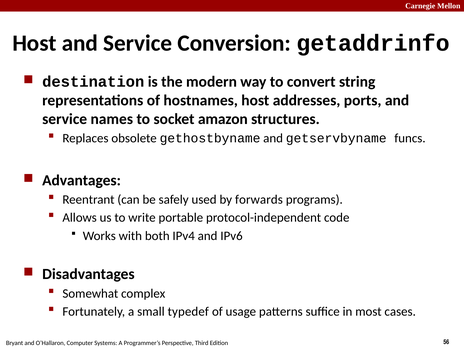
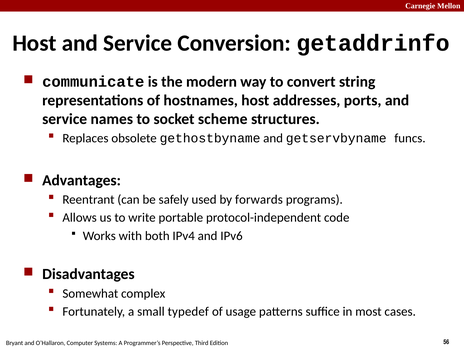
destination: destination -> communicate
amazon: amazon -> scheme
